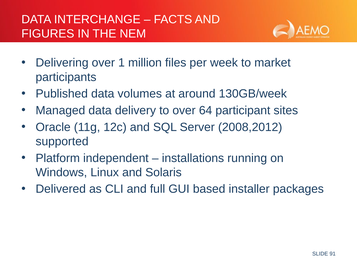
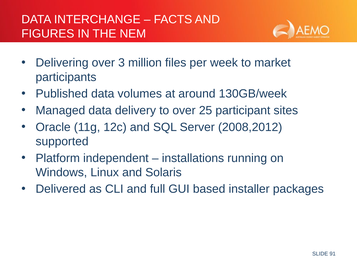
1: 1 -> 3
64: 64 -> 25
